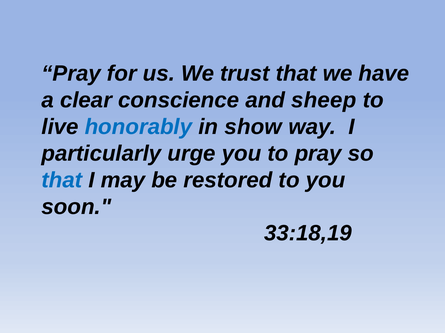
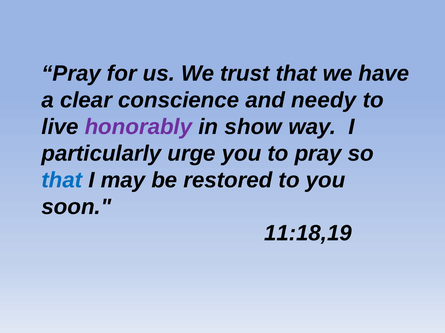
sheep: sheep -> needy
honorably colour: blue -> purple
33:18,19: 33:18,19 -> 11:18,19
